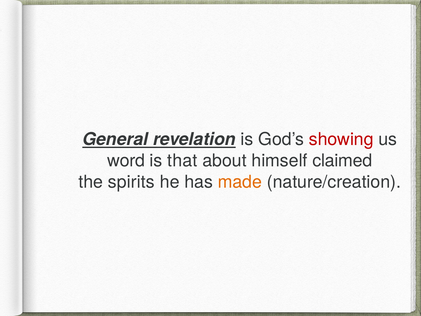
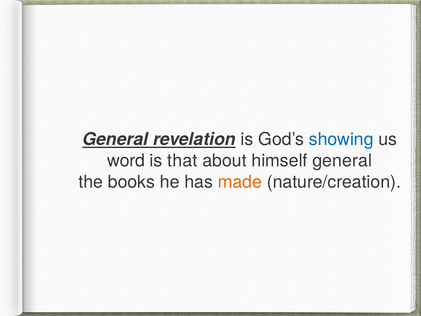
showing colour: red -> blue
himself claimed: claimed -> general
spirits: spirits -> books
